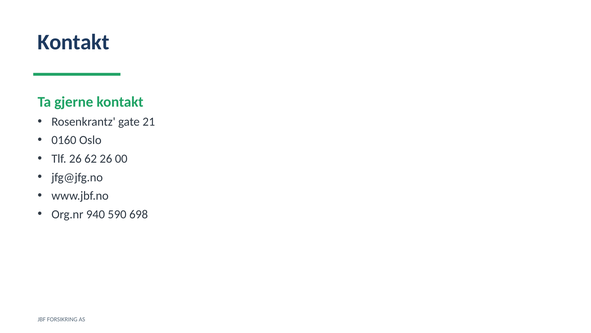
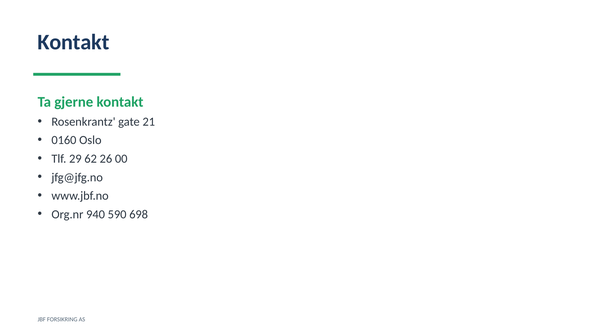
Tlf 26: 26 -> 29
